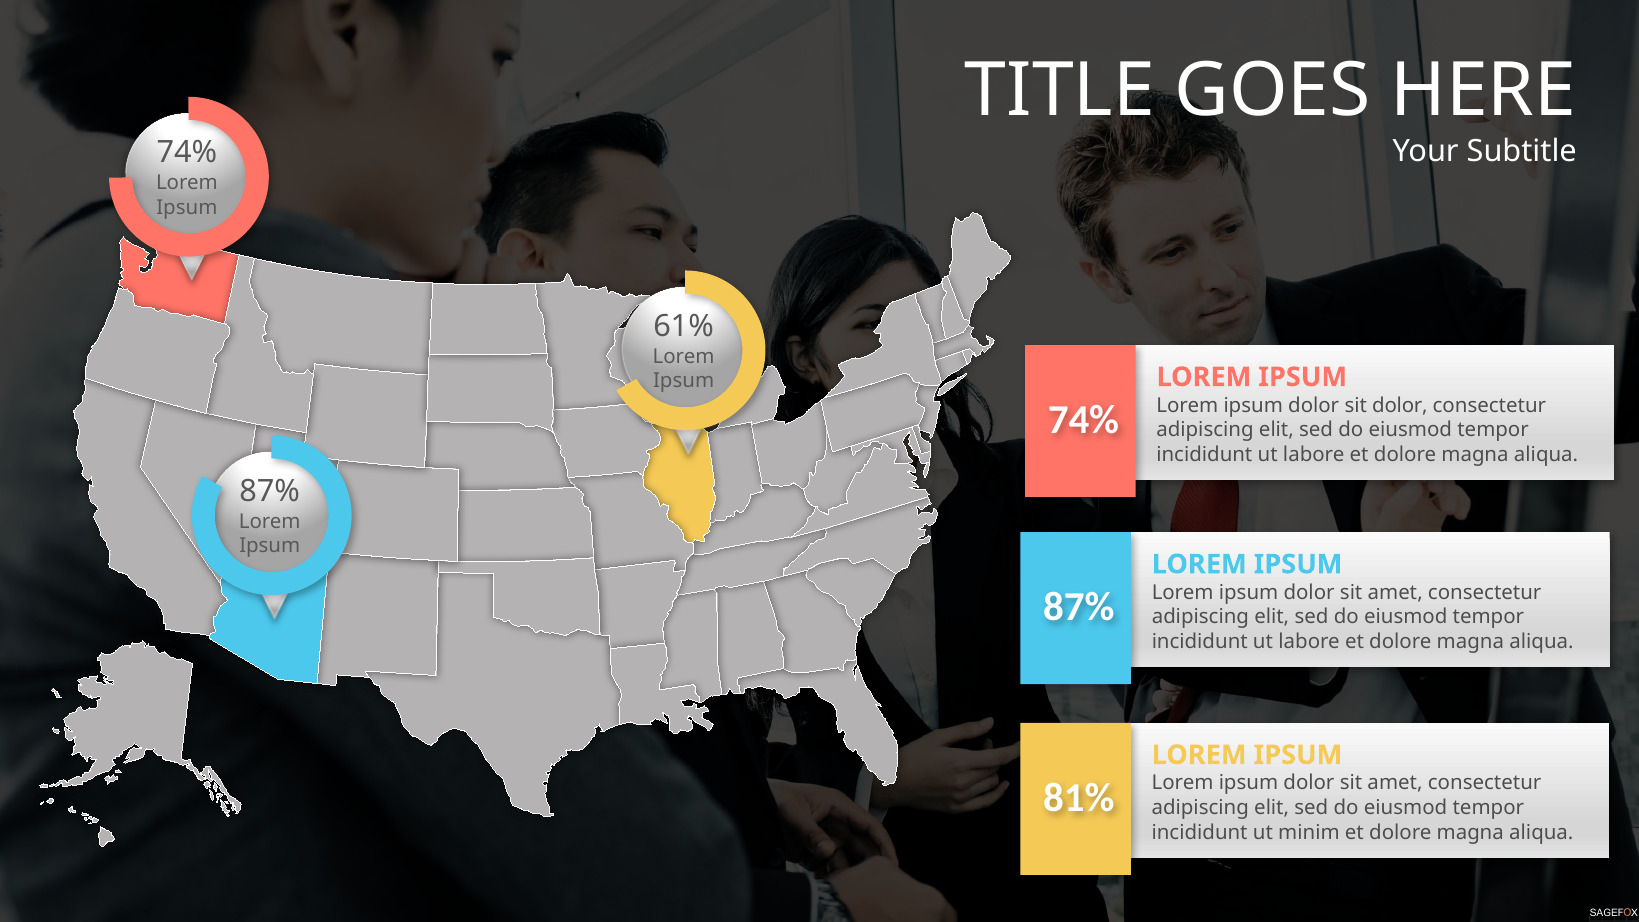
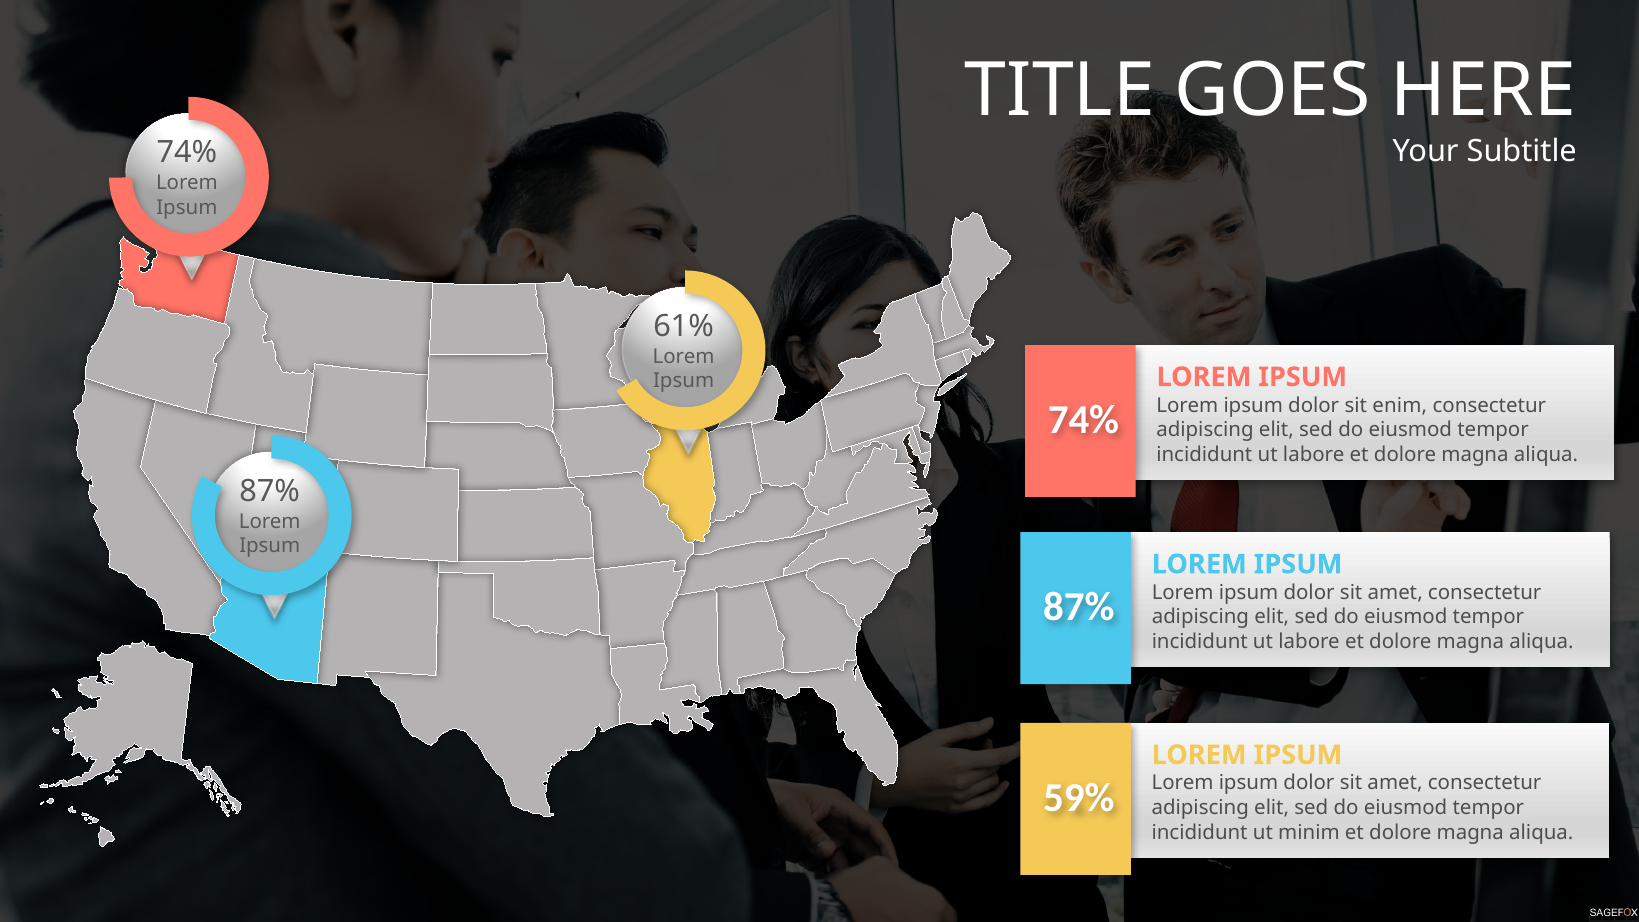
sit dolor: dolor -> enim
81%: 81% -> 59%
